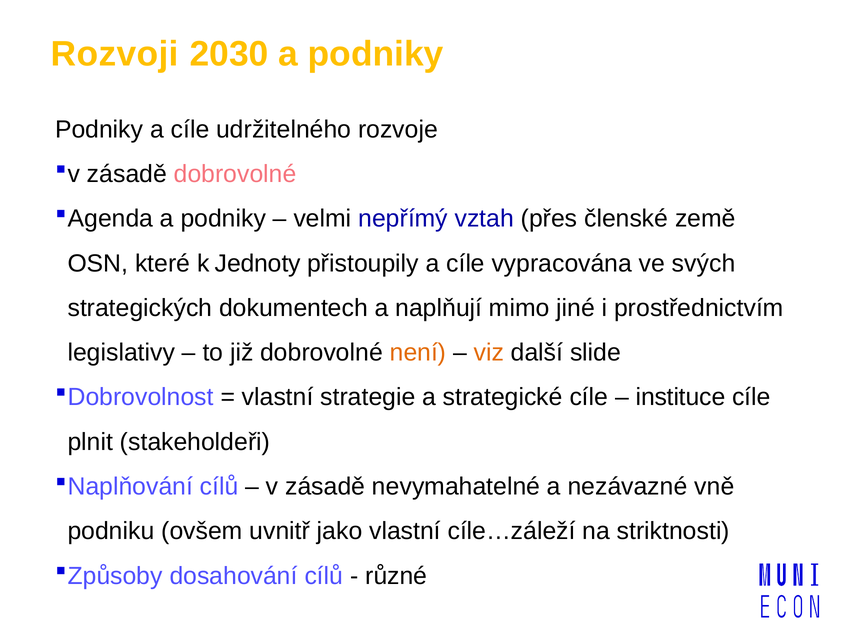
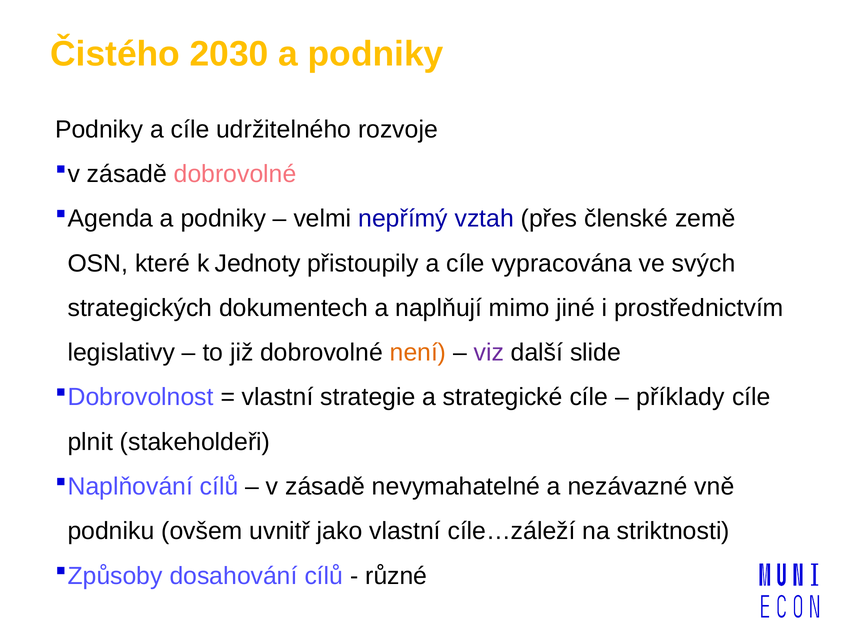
Rozvoji: Rozvoji -> Čistého
viz colour: orange -> purple
instituce: instituce -> příklady
